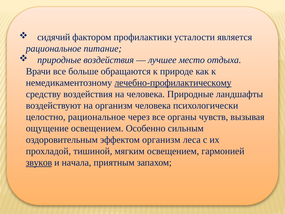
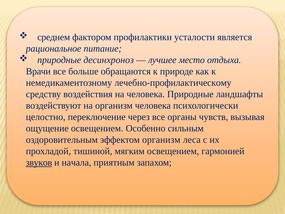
сидячий: сидячий -> среднем
природные воздействия: воздействия -> десинхроноз
лечебно-профилактическому underline: present -> none
целостно рациональное: рациональное -> переключение
